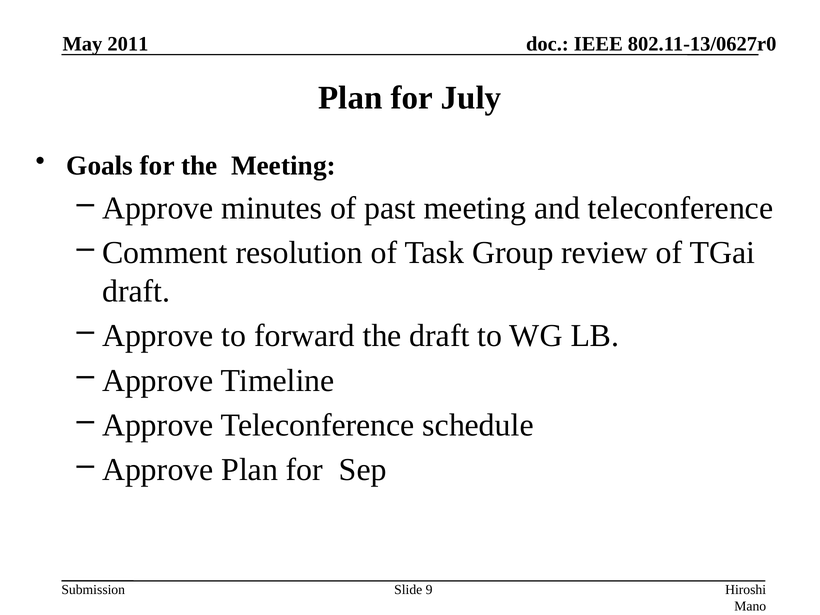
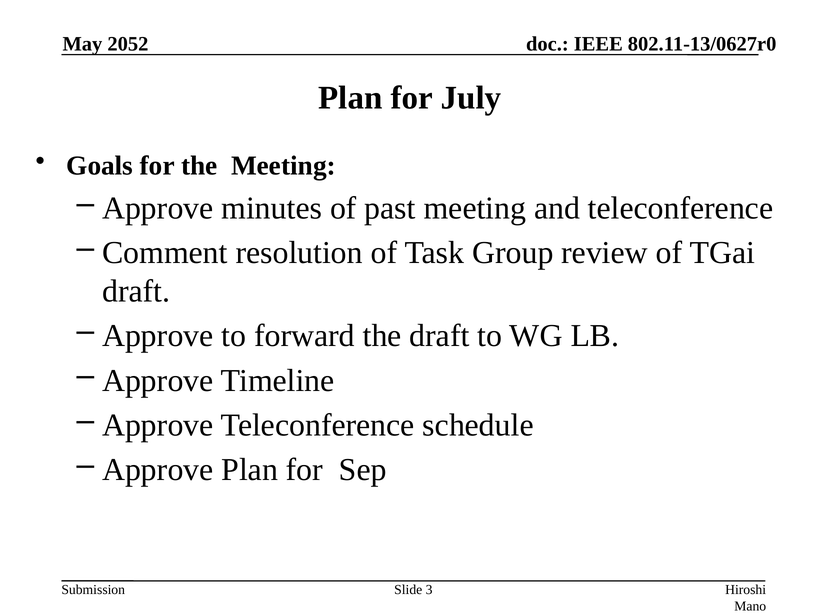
2011: 2011 -> 2052
9: 9 -> 3
